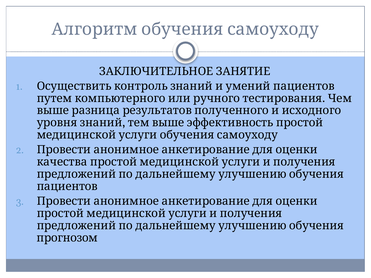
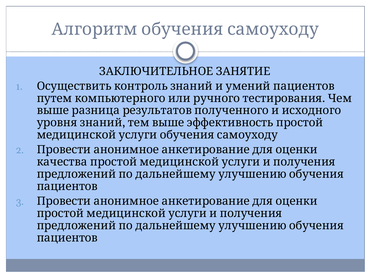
прогнозом at (67, 238): прогнозом -> пациентов
